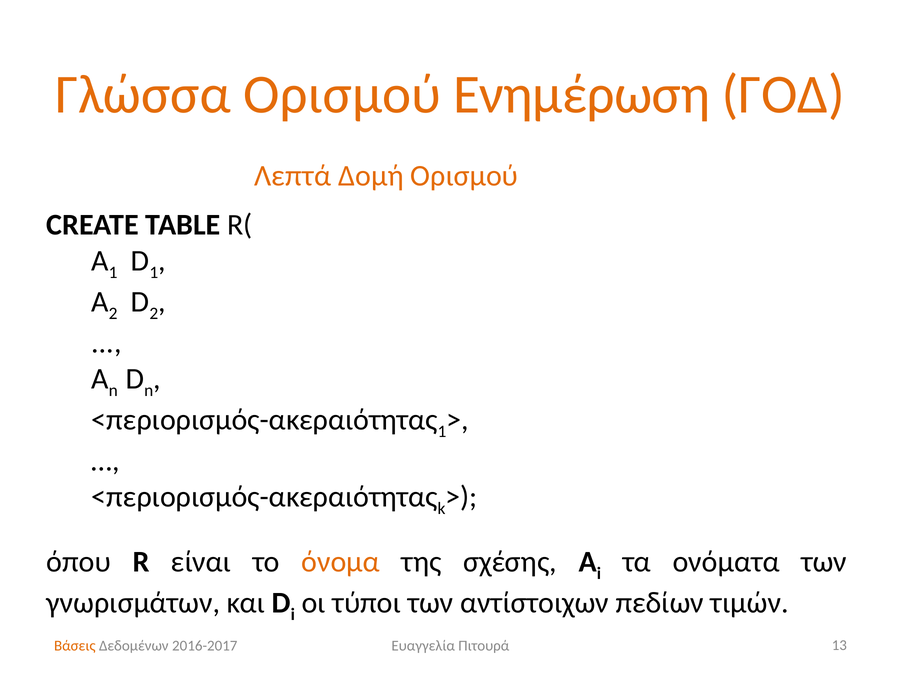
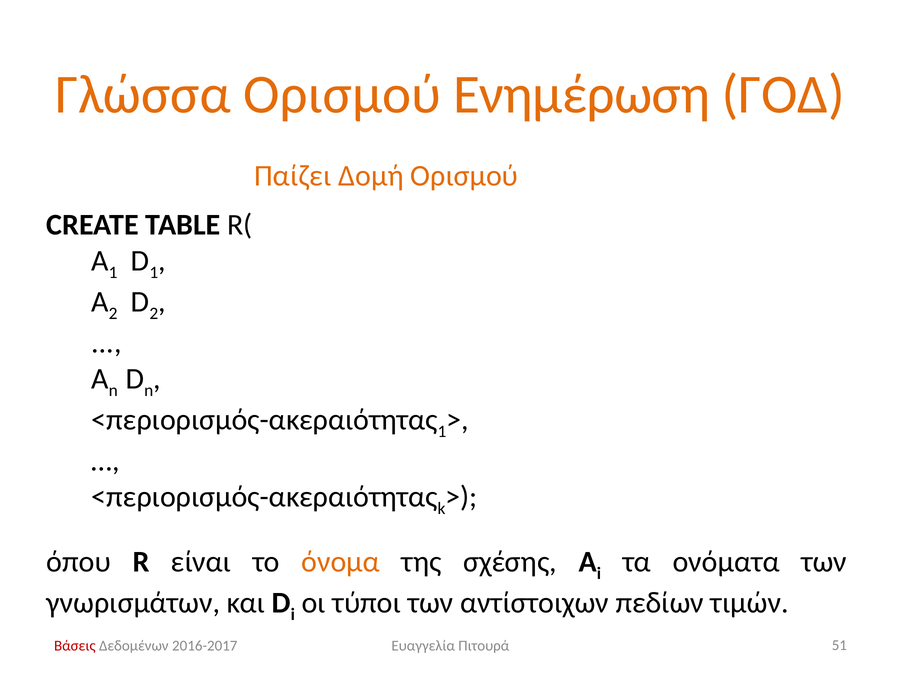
Λεπτά: Λεπτά -> Παίζει
Βάσεις colour: orange -> red
13: 13 -> 51
